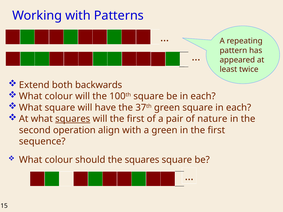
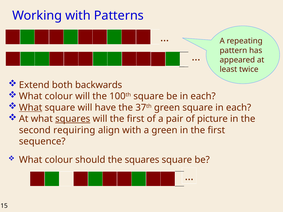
What at (31, 108) underline: none -> present
nature: nature -> picture
operation: operation -> requiring
